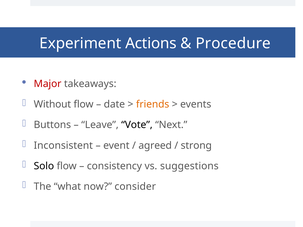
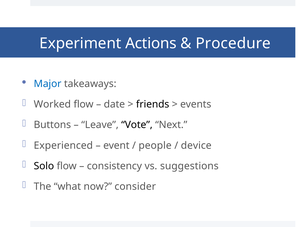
Major colour: red -> blue
Without: Without -> Worked
friends colour: orange -> black
Inconsistent: Inconsistent -> Experienced
agreed: agreed -> people
strong: strong -> device
